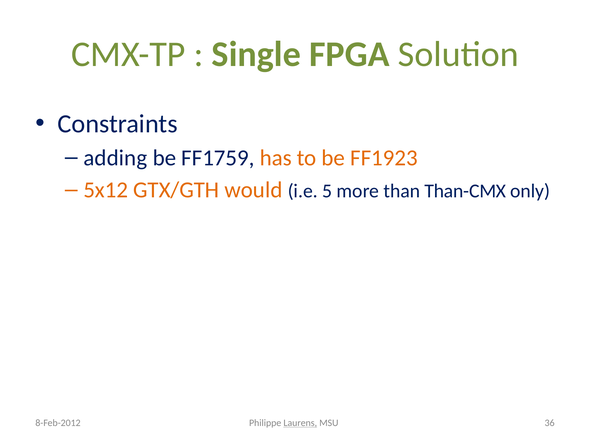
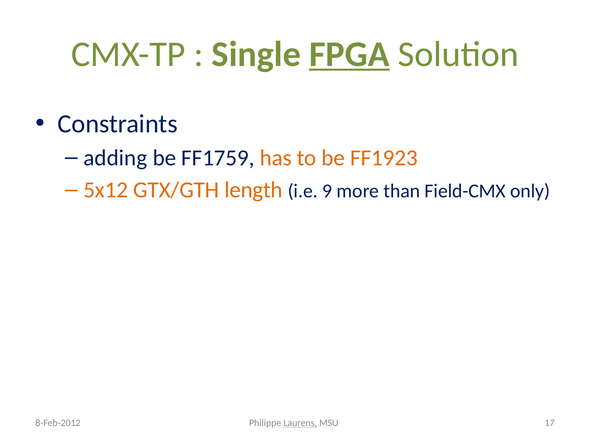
FPGA underline: none -> present
would: would -> length
5: 5 -> 9
Than-CMX: Than-CMX -> Field-CMX
36: 36 -> 17
